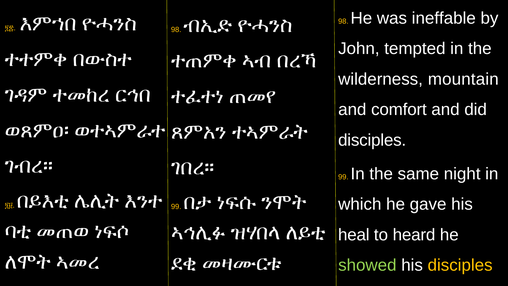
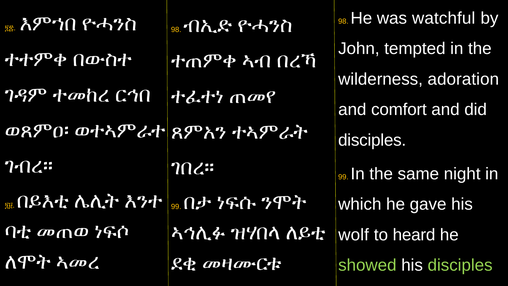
ineffable: ineffable -> watchful
mountain: mountain -> adoration
heal: heal -> wolf
disciples at (460, 265) colour: yellow -> light green
